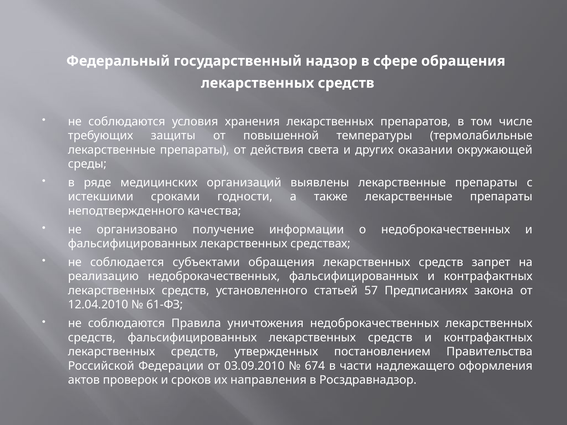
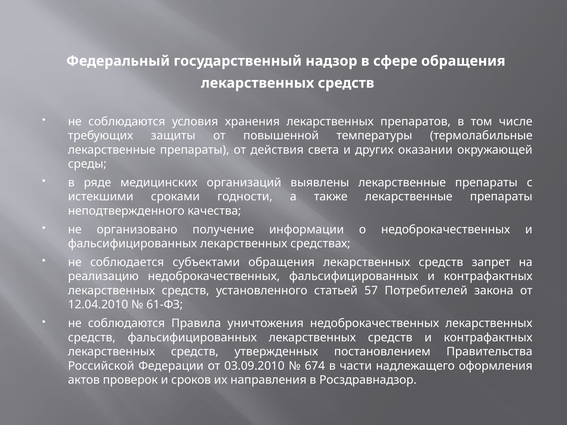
Предписаниях: Предписаниях -> Потребителей
